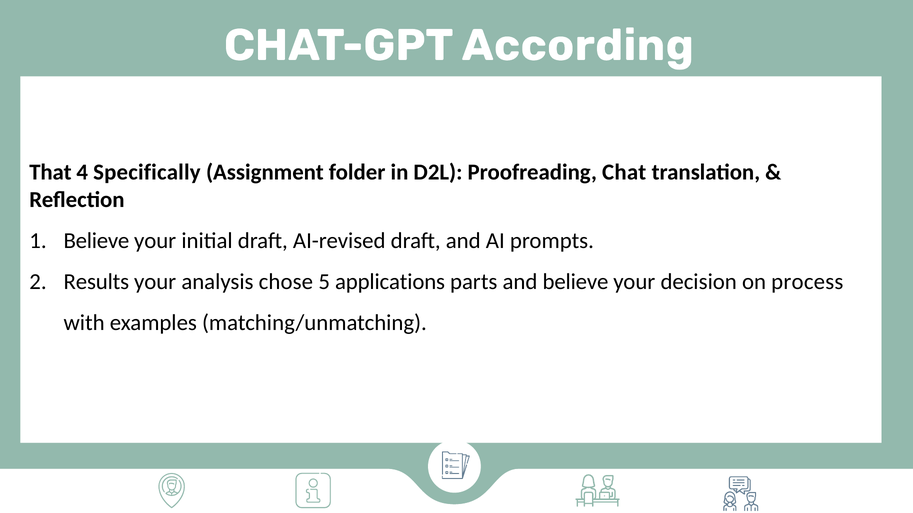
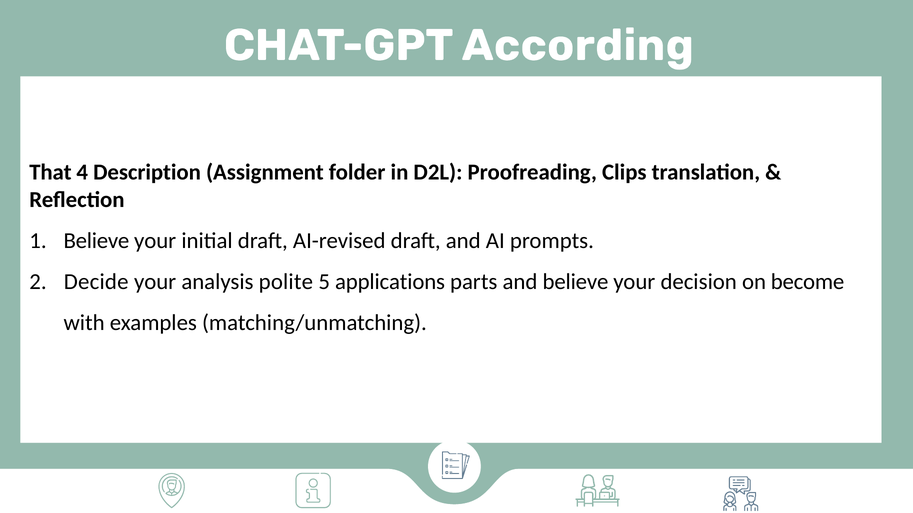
Specifically: Specifically -> Description
Chat: Chat -> Clips
Results: Results -> Decide
chose: chose -> polite
process: process -> become
